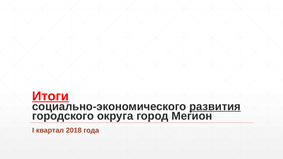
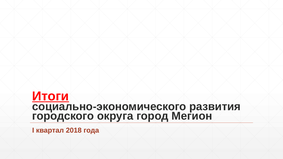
развития underline: present -> none
